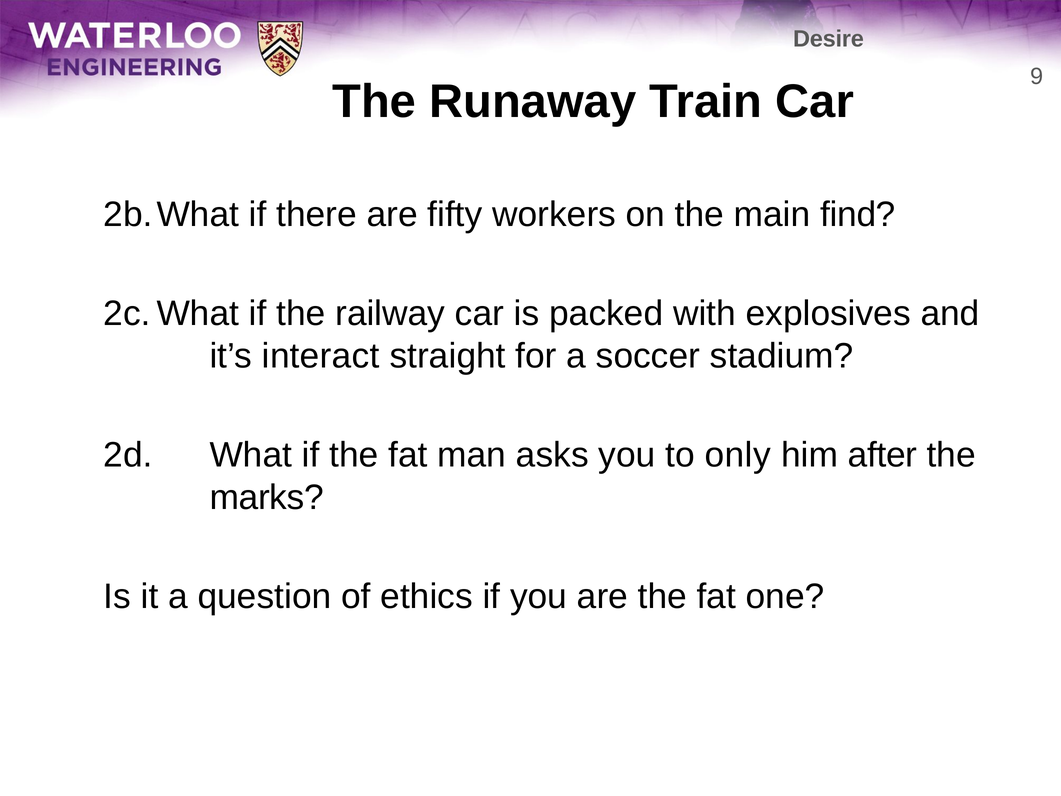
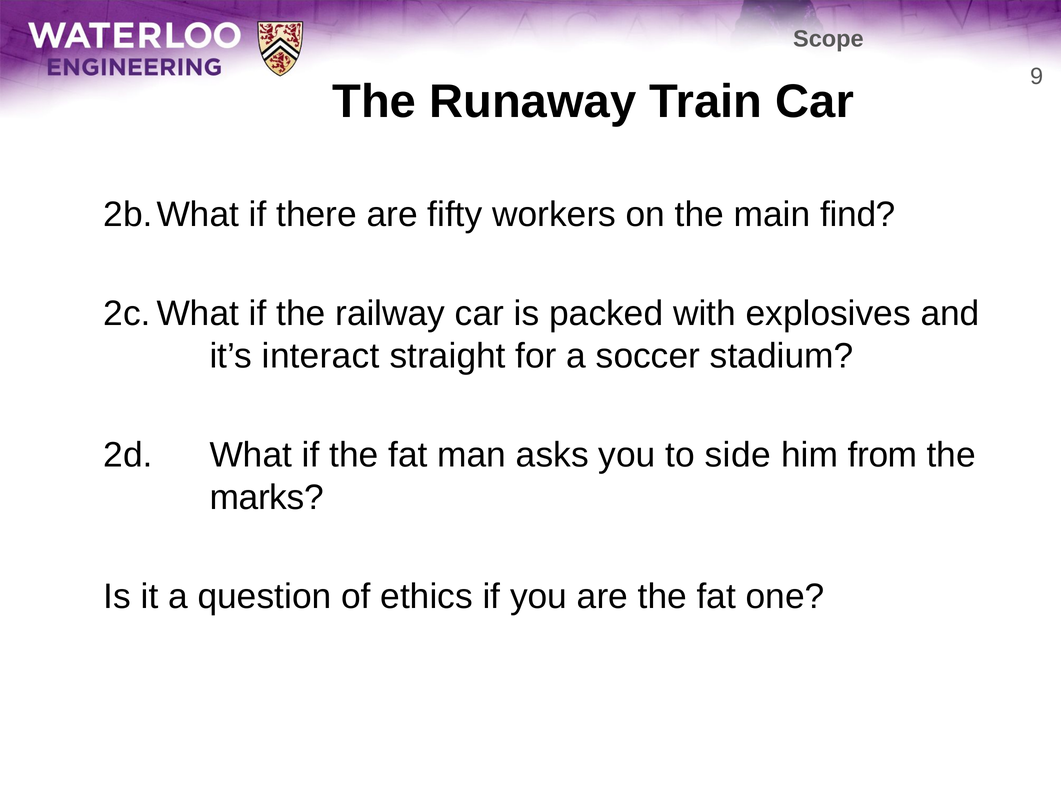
Desire: Desire -> Scope
only: only -> side
after: after -> from
